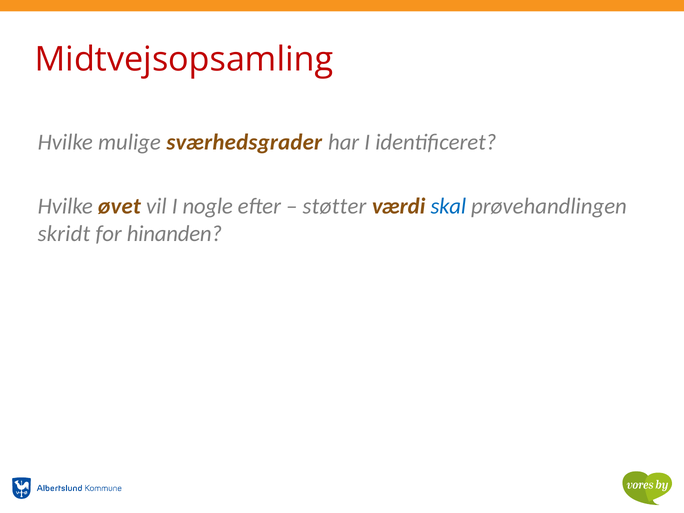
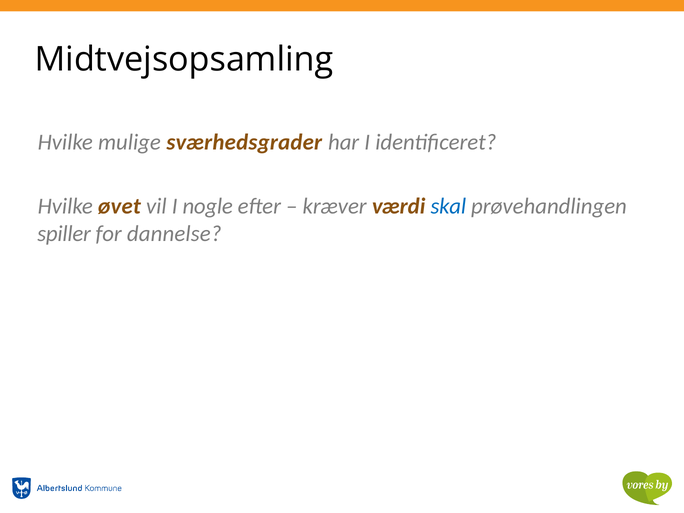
Midtvejsopsamling colour: red -> black
støtter: støtter -> kræver
skridt: skridt -> spiller
hinanden: hinanden -> dannelse
